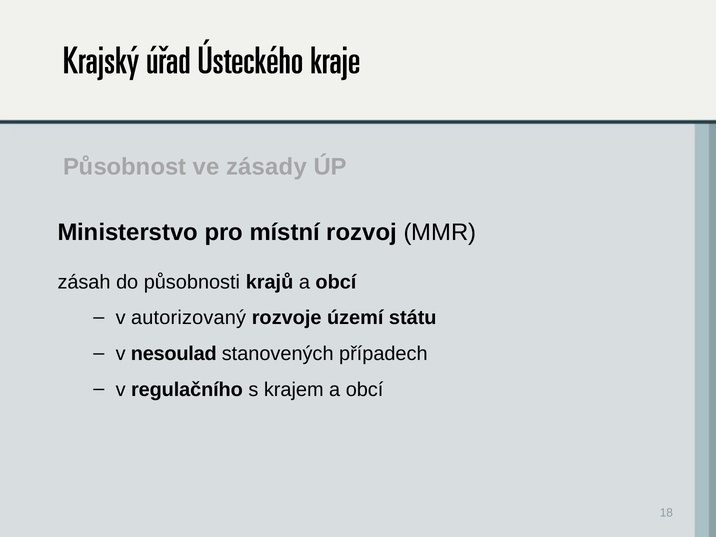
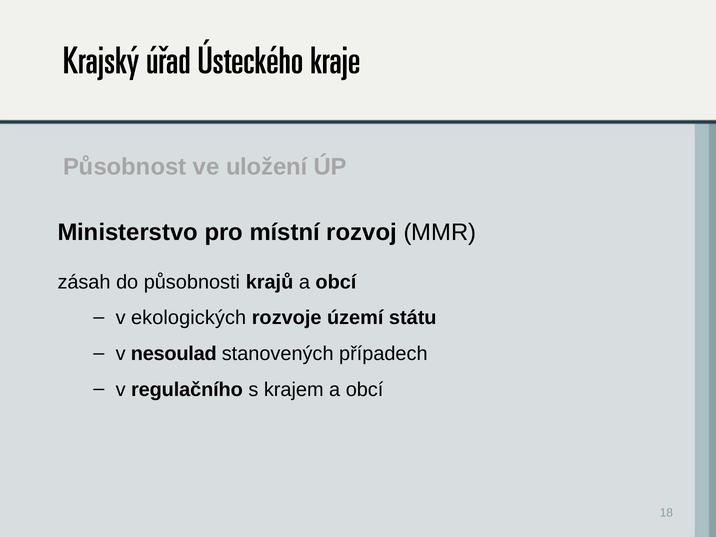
zásady: zásady -> uložení
autorizovaný: autorizovaný -> ekologických
